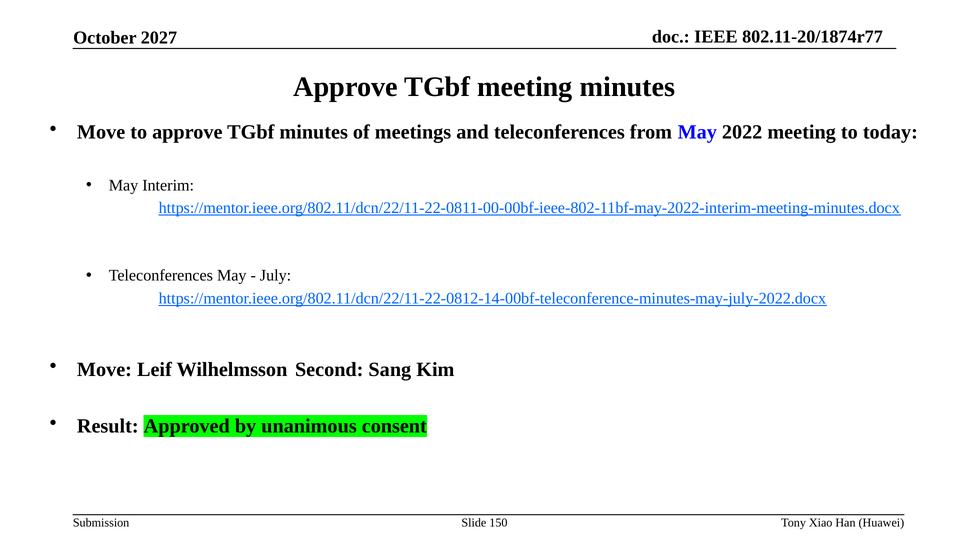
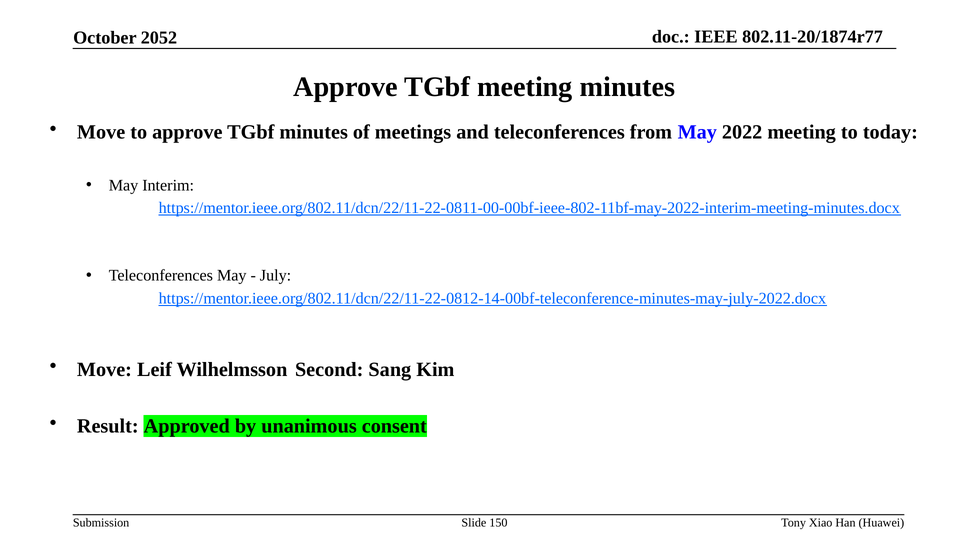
2027: 2027 -> 2052
